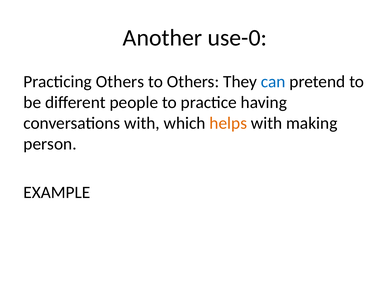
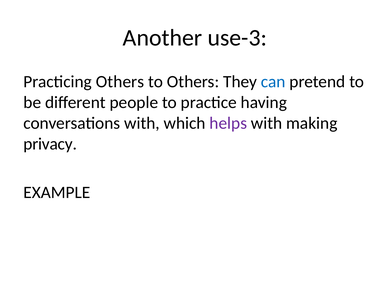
use-0: use-0 -> use-3
helps colour: orange -> purple
person: person -> privacy
